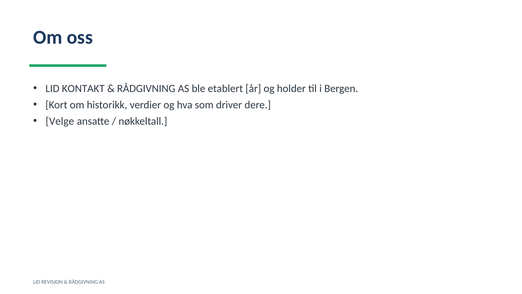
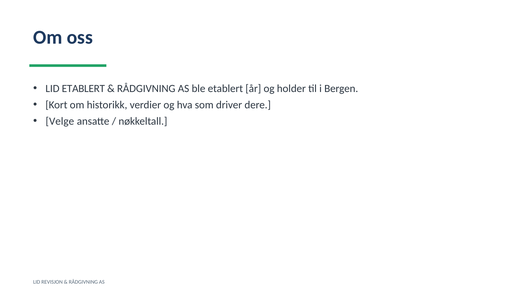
LID KONTAKT: KONTAKT -> ETABLERT
